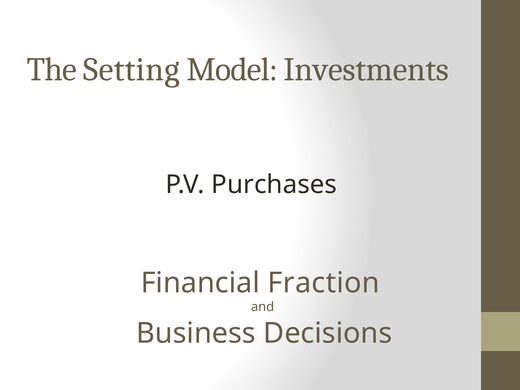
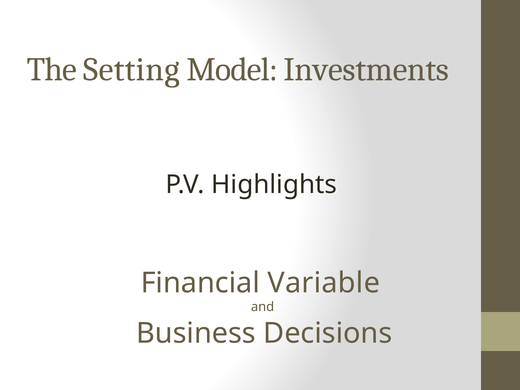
Purchases: Purchases -> Highlights
Fraction: Fraction -> Variable
